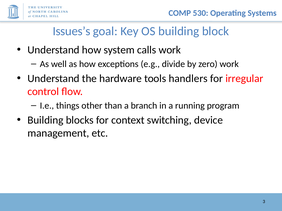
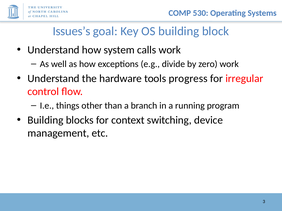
handlers: handlers -> progress
